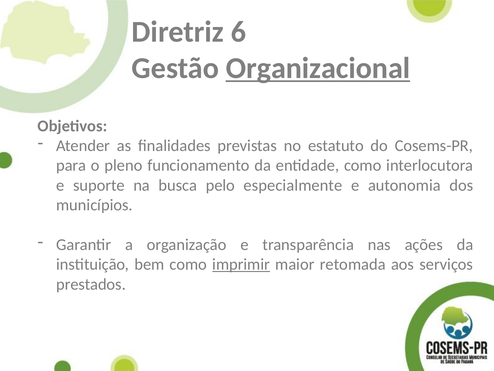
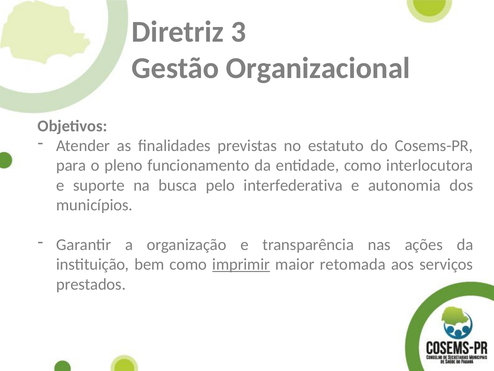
6: 6 -> 3
Organizacional underline: present -> none
especialmente: especialmente -> interfederativa
